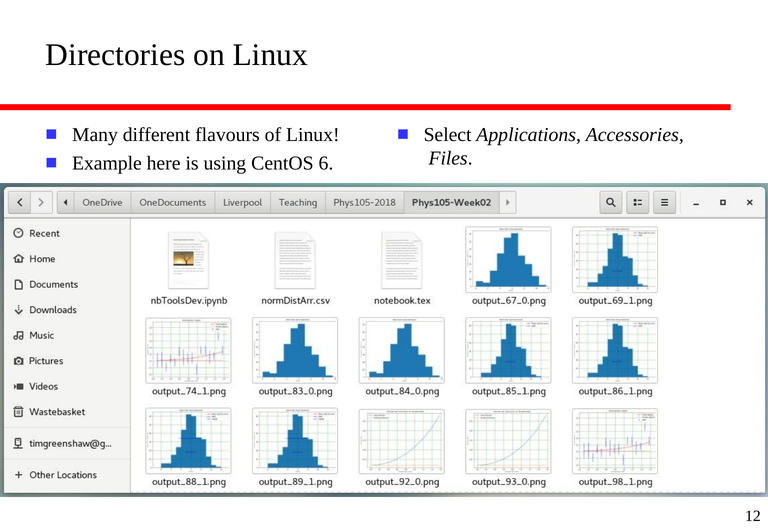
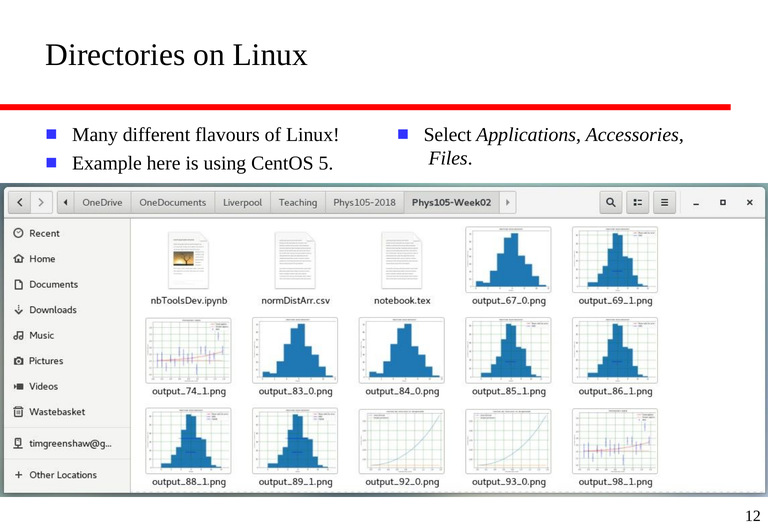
6: 6 -> 5
